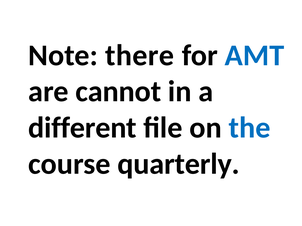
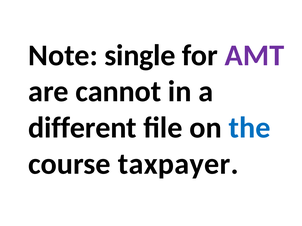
there: there -> single
AMT colour: blue -> purple
quarterly: quarterly -> taxpayer
